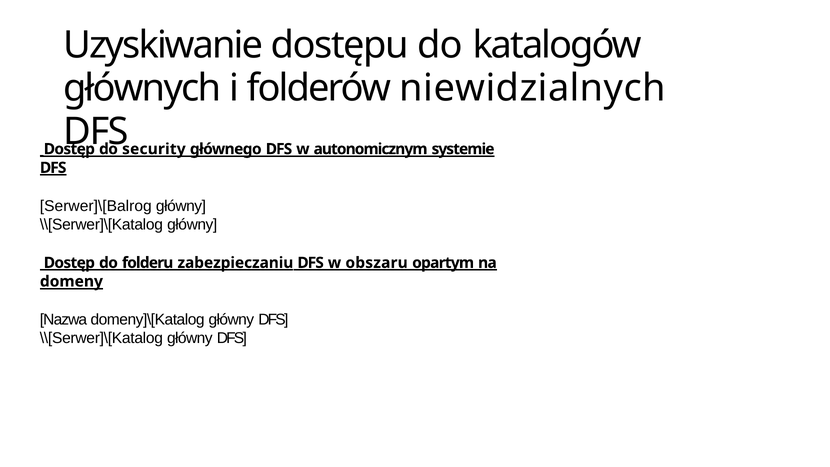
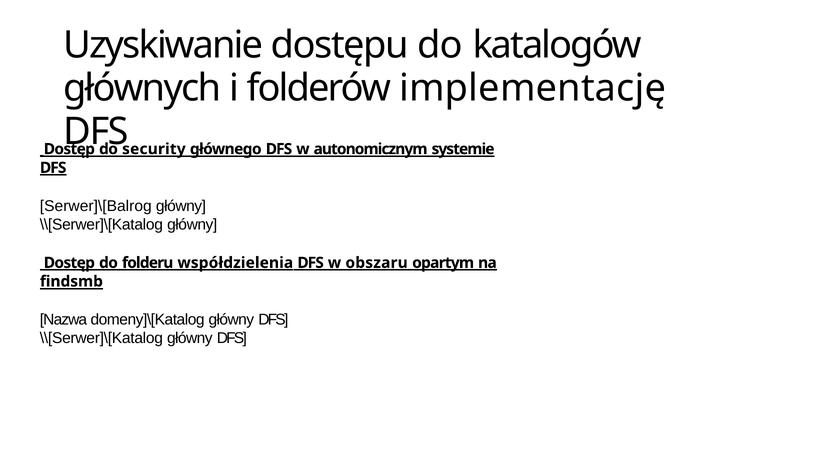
niewidzialnych: niewidzialnych -> implementację
zabezpieczaniu: zabezpieczaniu -> współdzielenia
domeny: domeny -> findsmb
